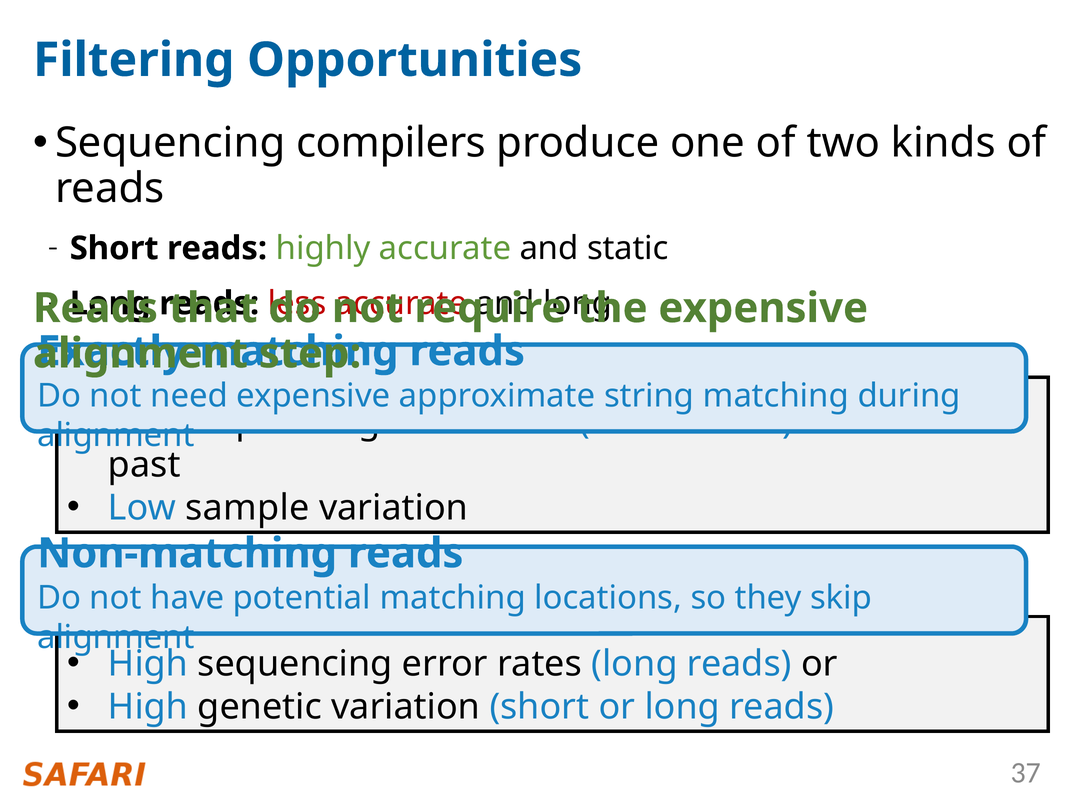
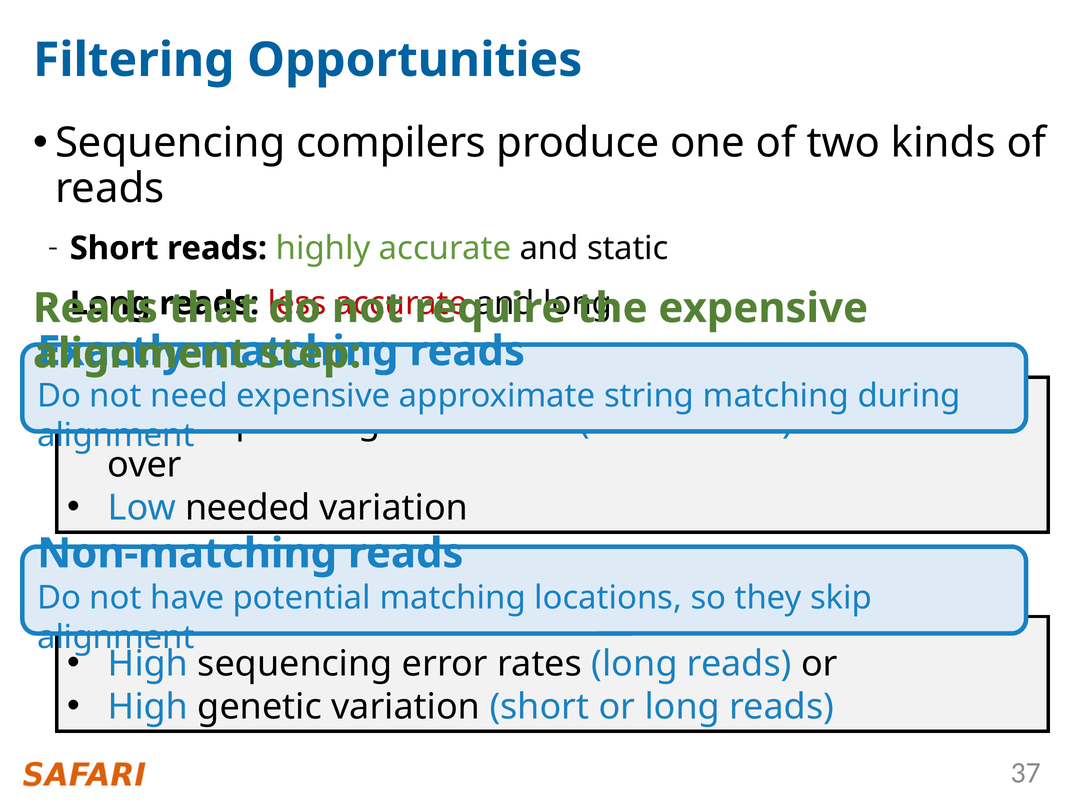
past: past -> over
sample: sample -> needed
